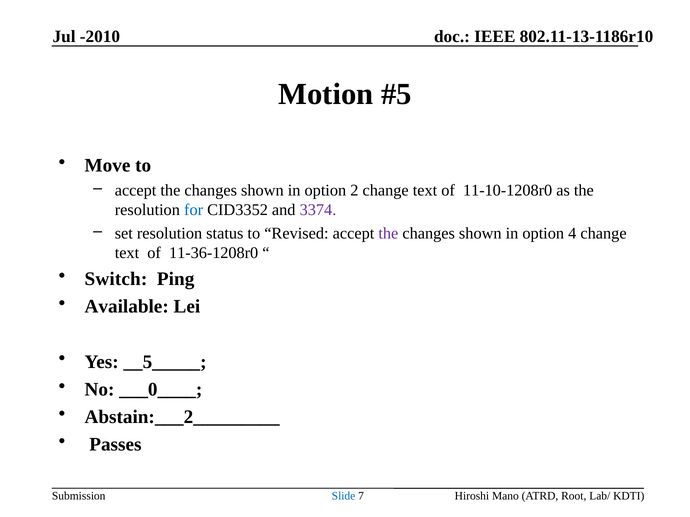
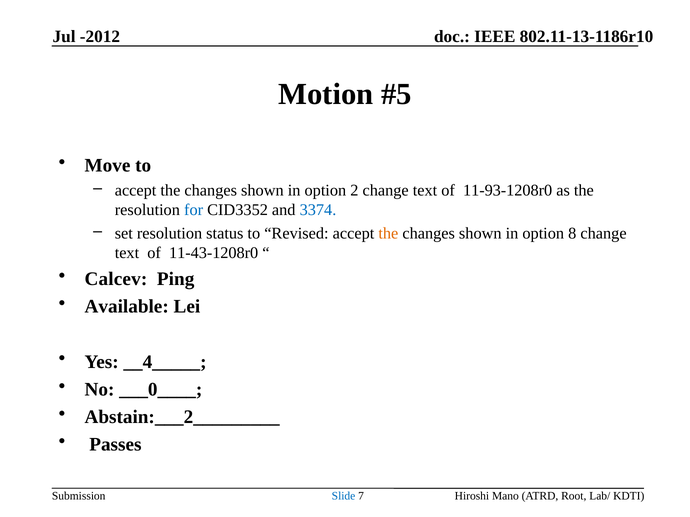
-2010: -2010 -> -2012
11-10-1208r0: 11-10-1208r0 -> 11-93-1208r0
3374 colour: purple -> blue
the at (388, 234) colour: purple -> orange
4: 4 -> 8
11-36-1208r0: 11-36-1208r0 -> 11-43-1208r0
Switch: Switch -> Calcev
__5_____: __5_____ -> __4_____
